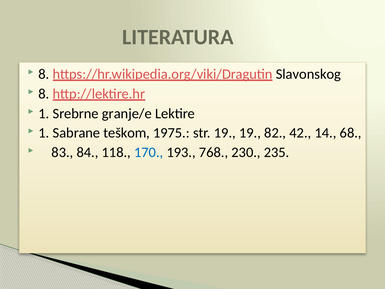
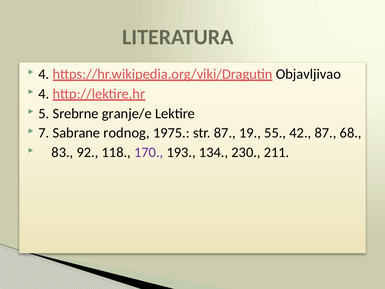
8 at (44, 74): 8 -> 4
Slavonskog: Slavonskog -> Objavljivao
8 at (44, 94): 8 -> 4
1 at (44, 113): 1 -> 5
1 at (44, 133): 1 -> 7
teškom: teškom -> rodnog
str 19: 19 -> 87
82: 82 -> 55
42 14: 14 -> 87
84: 84 -> 92
170 colour: blue -> purple
768: 768 -> 134
235: 235 -> 211
